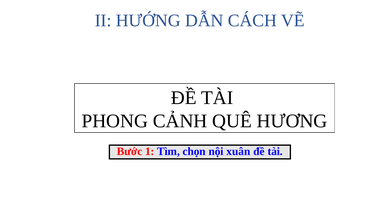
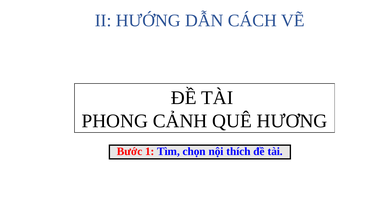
xuân: xuân -> thích
